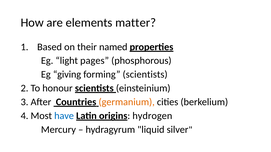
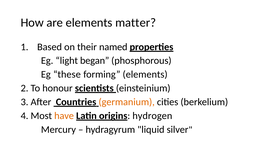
pages: pages -> began
giving: giving -> these
forming scientists: scientists -> elements
have colour: blue -> orange
